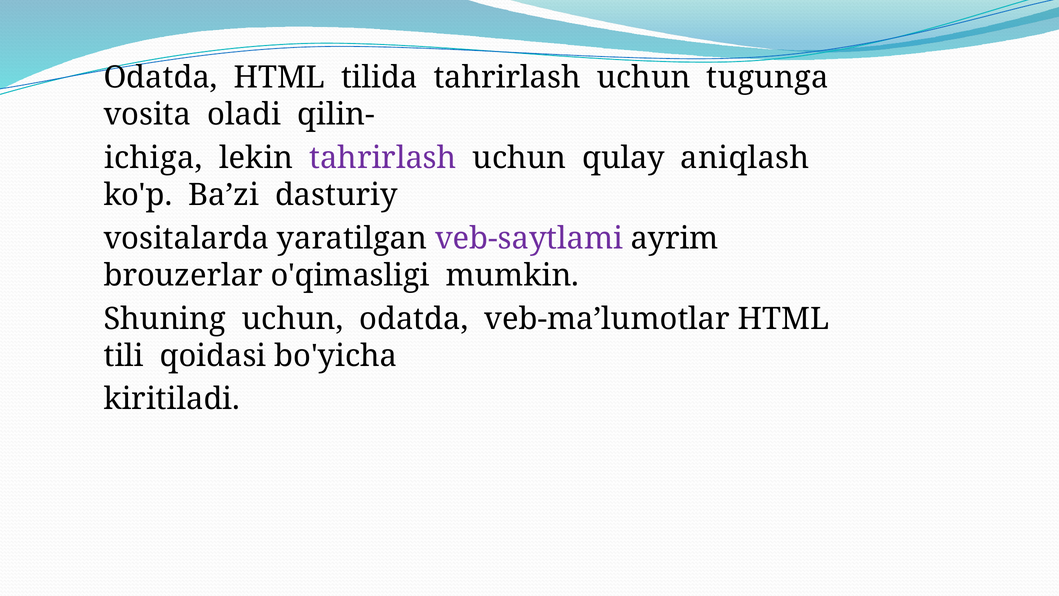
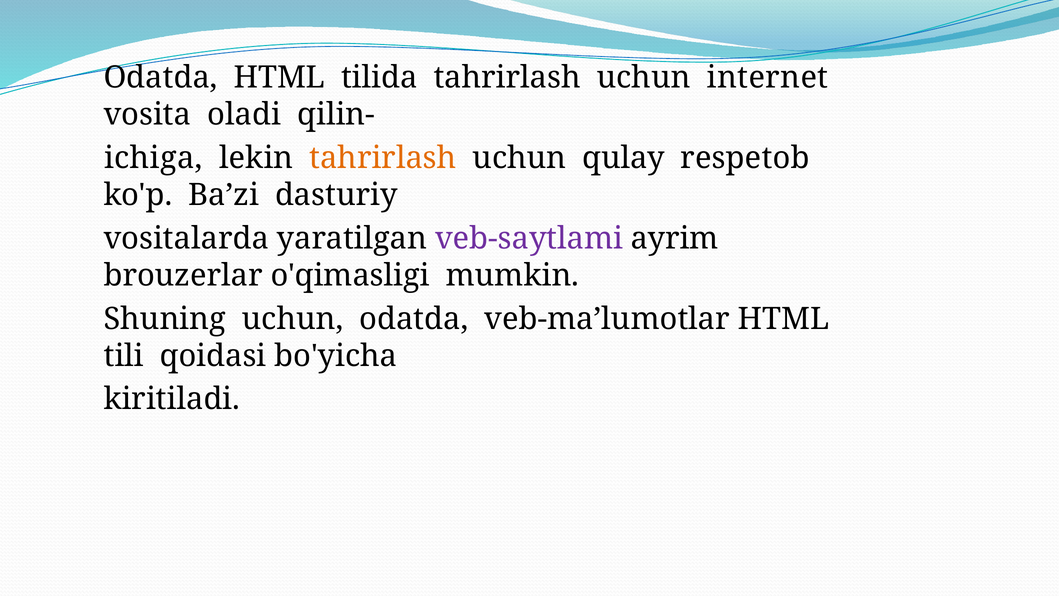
tugunga: tugunga -> internet
tahrirlash at (383, 158) colour: purple -> orange
aniqlash: aniqlash -> respetob
